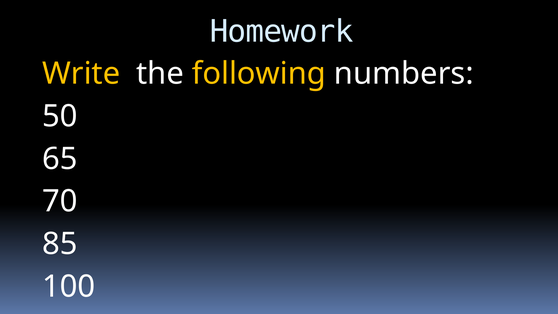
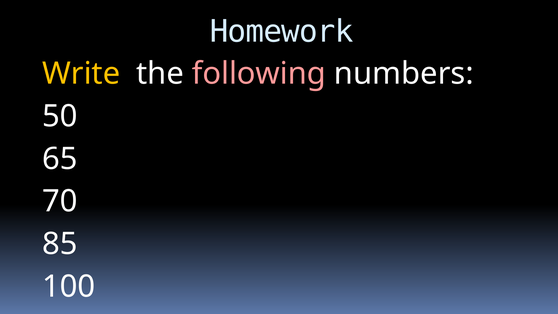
following colour: yellow -> pink
